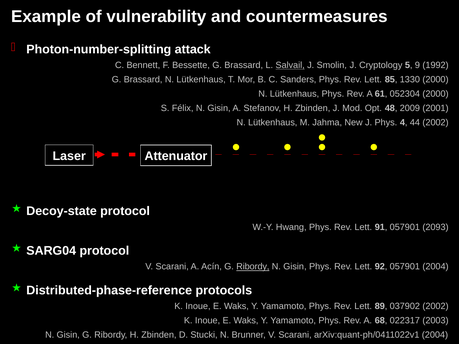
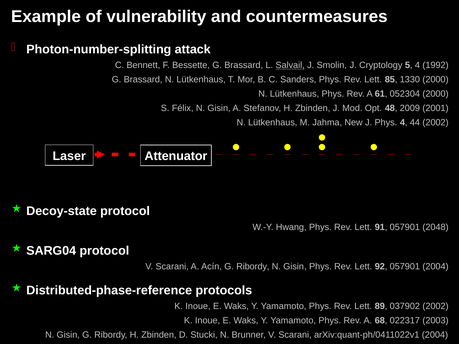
5 9: 9 -> 4
2093: 2093 -> 2048
Ribordy at (253, 267) underline: present -> none
